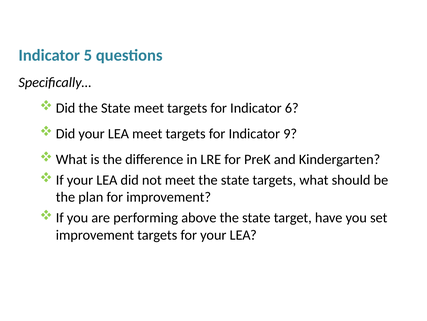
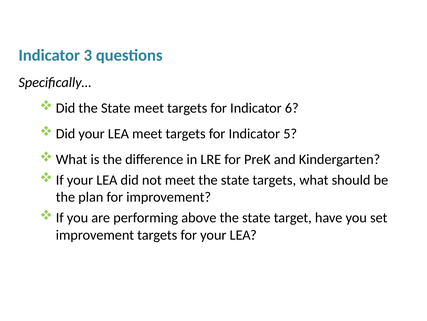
5: 5 -> 3
9: 9 -> 5
